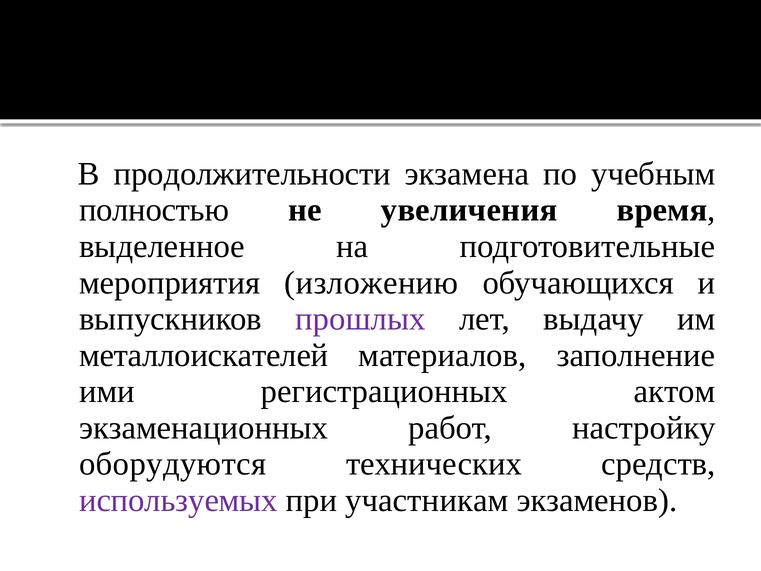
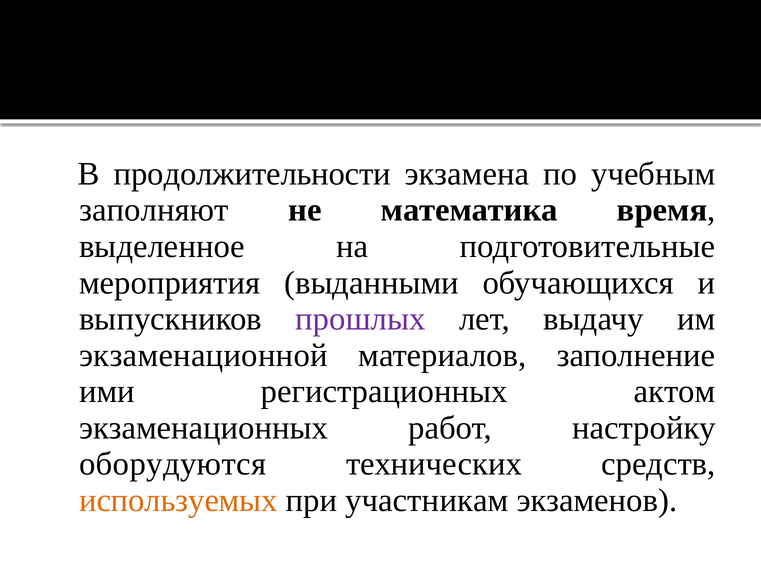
полностью: полностью -> заполняют
увеличения: увеличения -> математика
изложению: изложению -> выданными
металлоискателей: металлоискателей -> экзаменационной
используемых colour: purple -> orange
